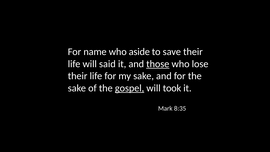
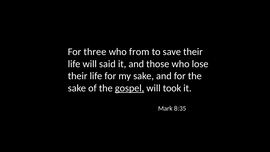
name: name -> three
aside: aside -> from
those underline: present -> none
